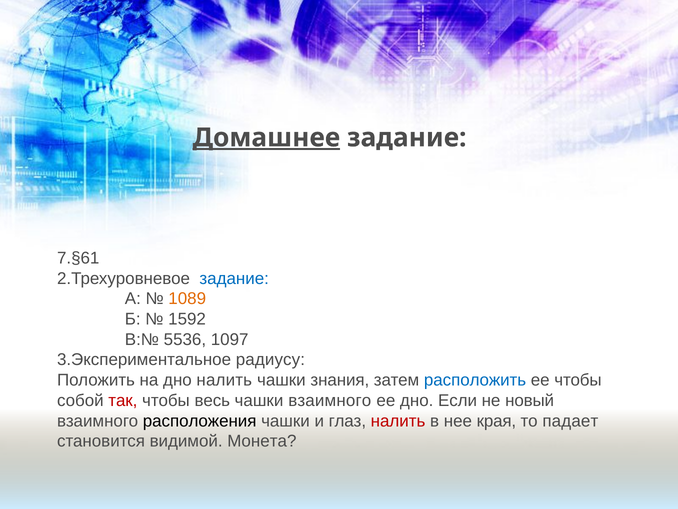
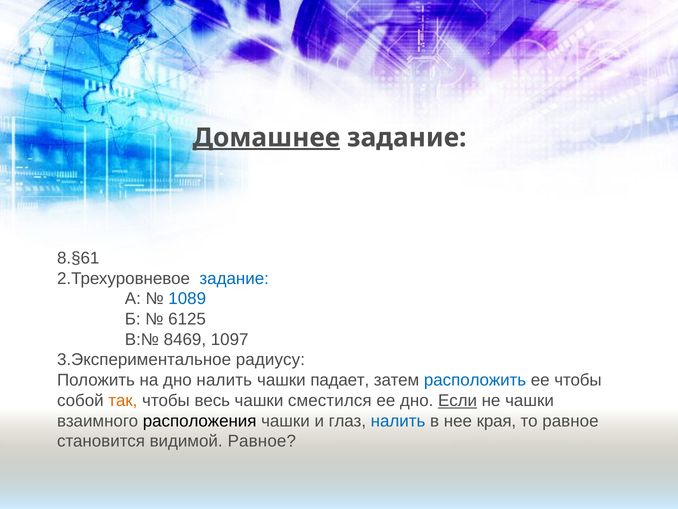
7.§61: 7.§61 -> 8.§61
1089 colour: orange -> blue
1592: 1592 -> 6125
5536: 5536 -> 8469
знания: знания -> падает
так colour: red -> orange
чашки взаимного: взаимного -> сместился
Если underline: none -> present
не новый: новый -> чашки
налить at (398, 421) colour: red -> blue
то падает: падает -> равное
видимой Монета: Монета -> Равное
